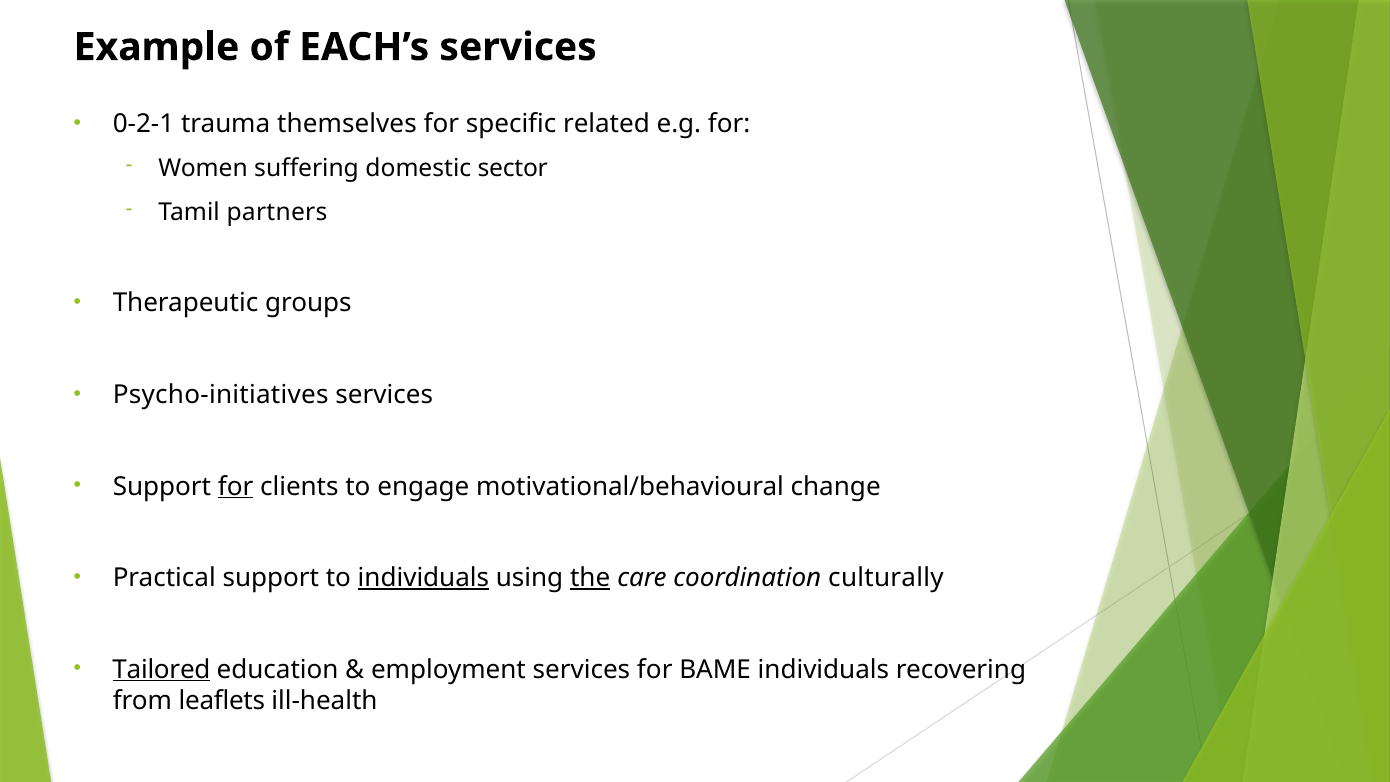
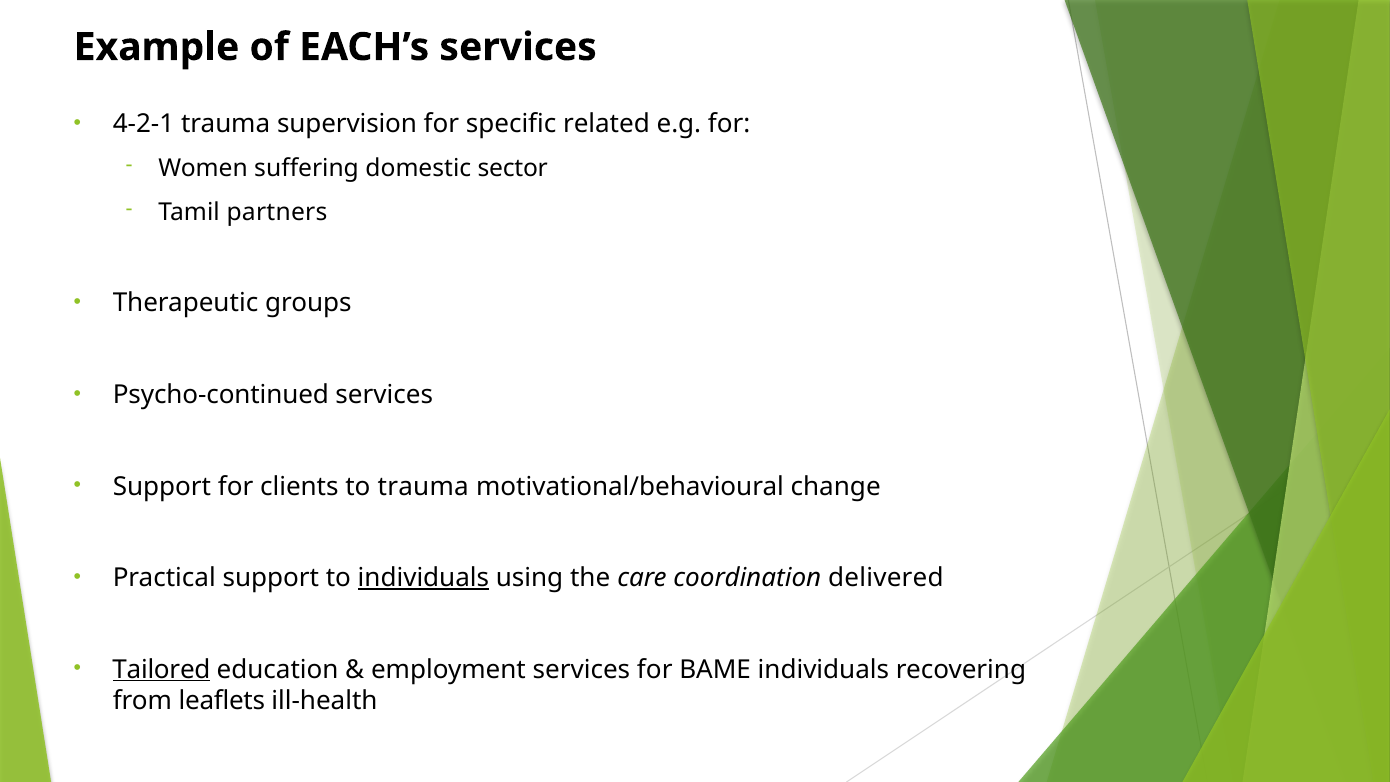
0-2-1: 0-2-1 -> 4-2-1
themselves: themselves -> supervision
Psycho-initiatives: Psycho-initiatives -> Psycho-continued
for at (236, 486) underline: present -> none
to engage: engage -> trauma
the underline: present -> none
culturally: culturally -> delivered
